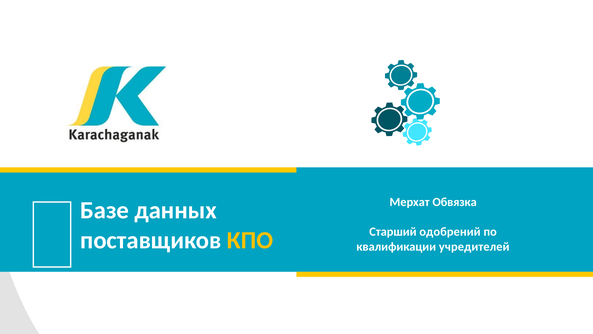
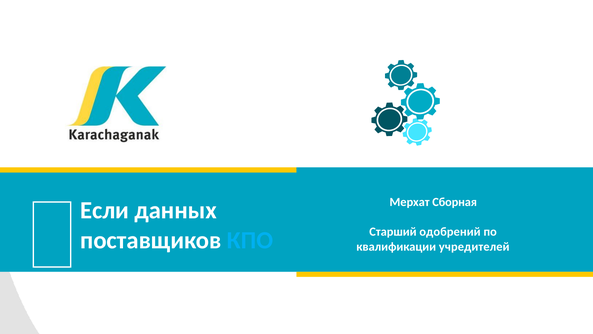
Обвязка: Обвязка -> Сборная
Базе: Базе -> Если
КПО colour: yellow -> light blue
